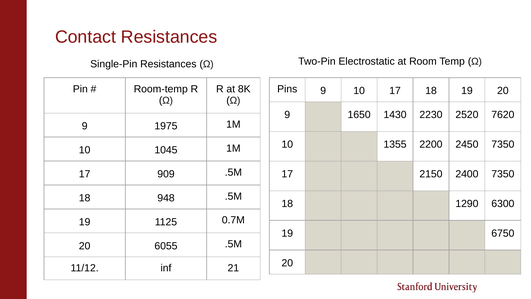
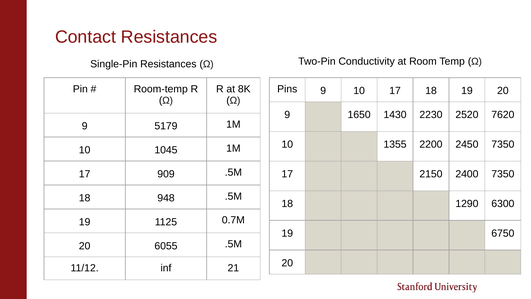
Electrostatic: Electrostatic -> Conductivity
1975: 1975 -> 5179
